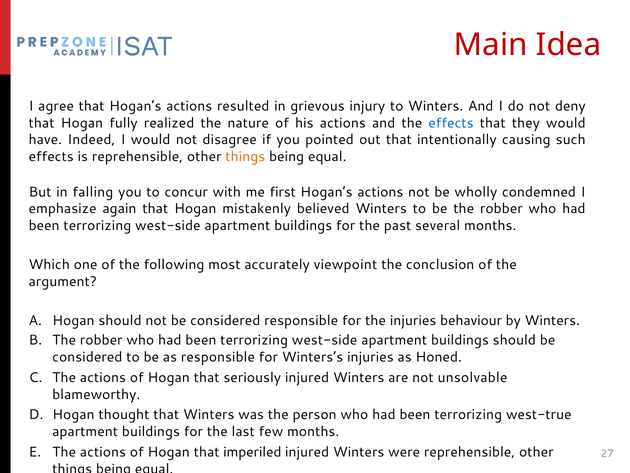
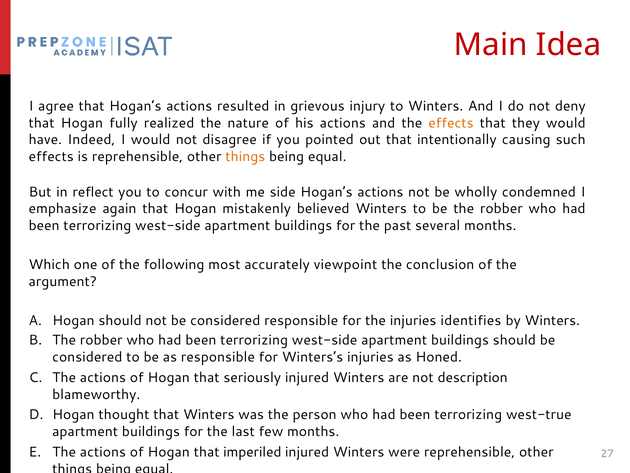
effects at (451, 123) colour: blue -> orange
falling: falling -> reflect
first: first -> side
behaviour: behaviour -> identifies
unsolvable: unsolvable -> description
